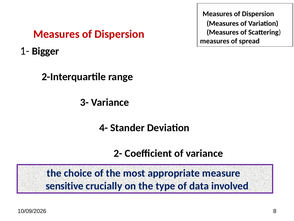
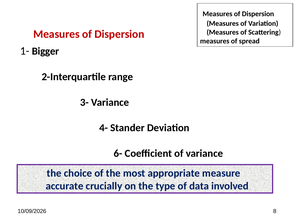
2-: 2- -> 6-
sensitive: sensitive -> accurate
